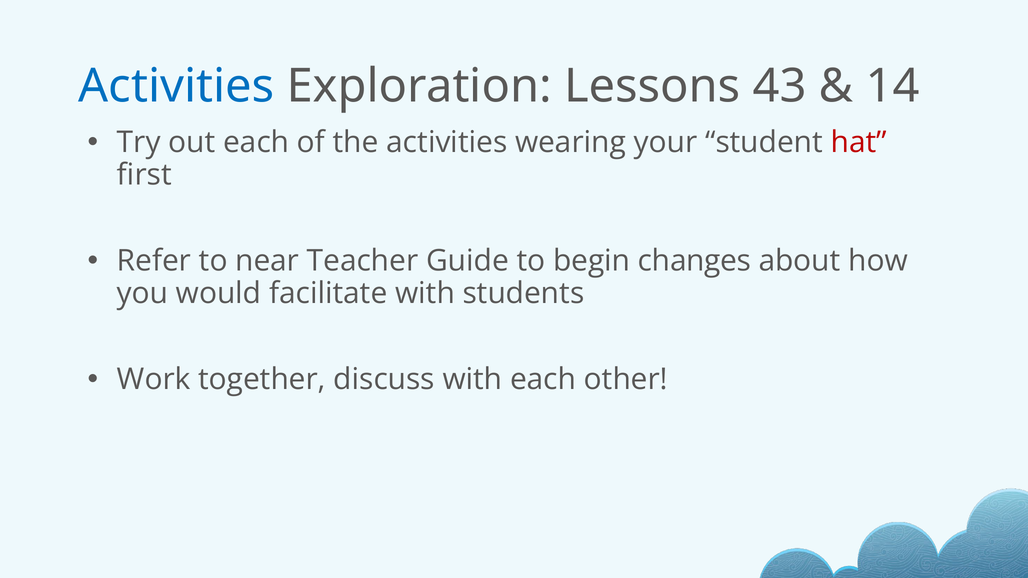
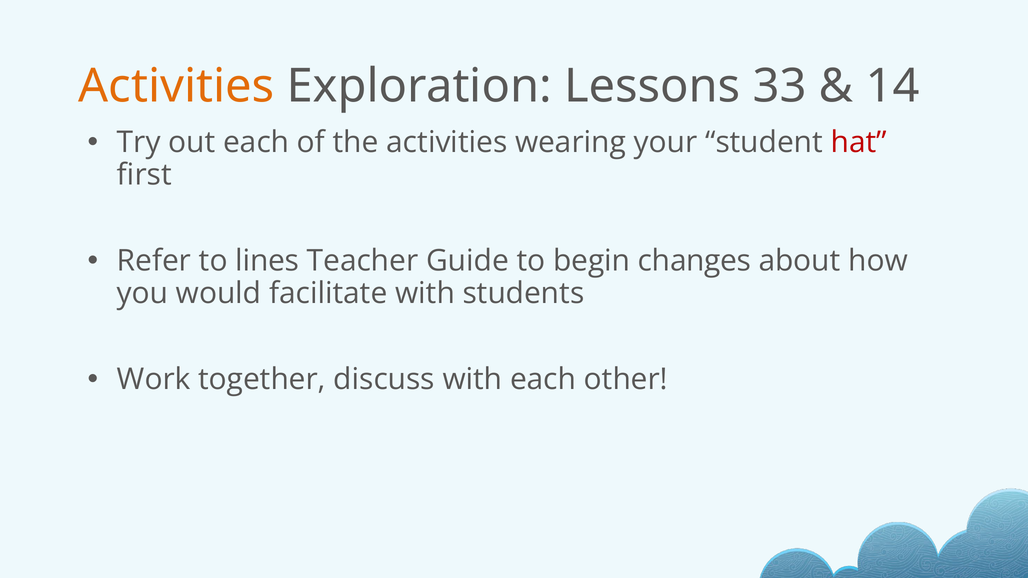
Activities at (176, 86) colour: blue -> orange
43: 43 -> 33
near: near -> lines
